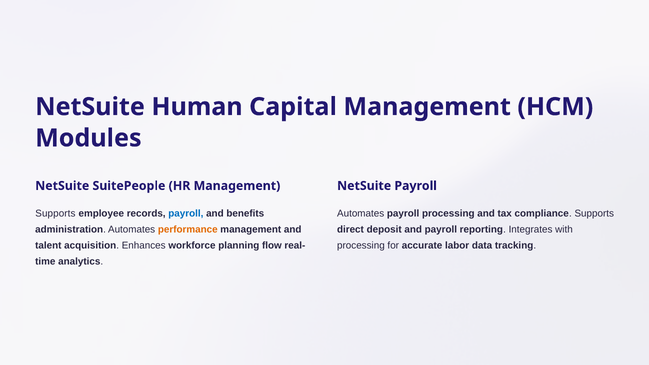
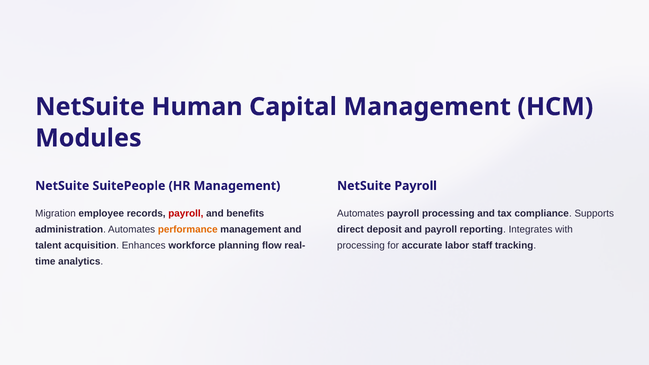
Supports at (55, 214): Supports -> Migration
payroll at (186, 214) colour: blue -> red
data: data -> staff
